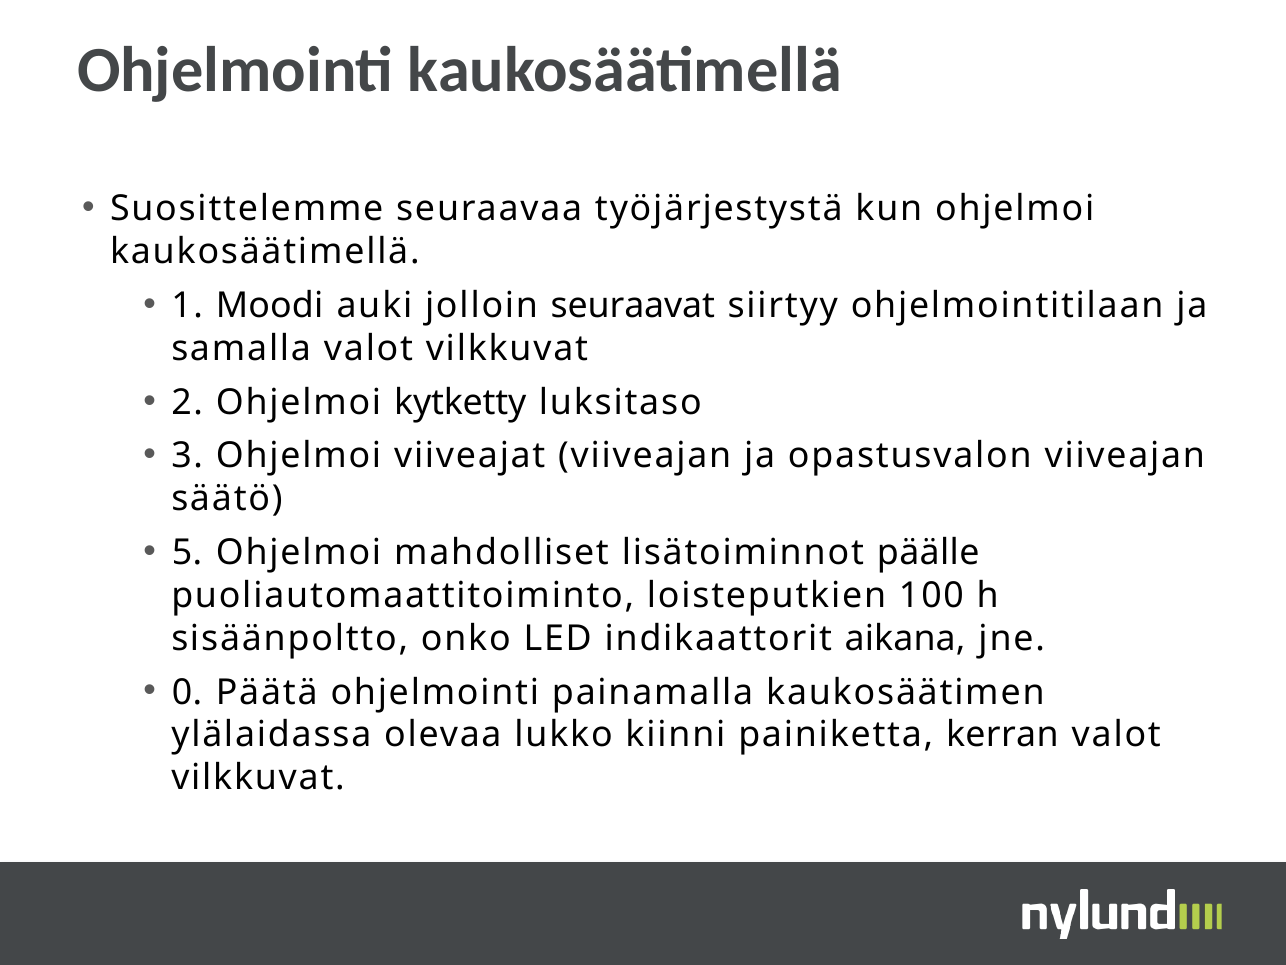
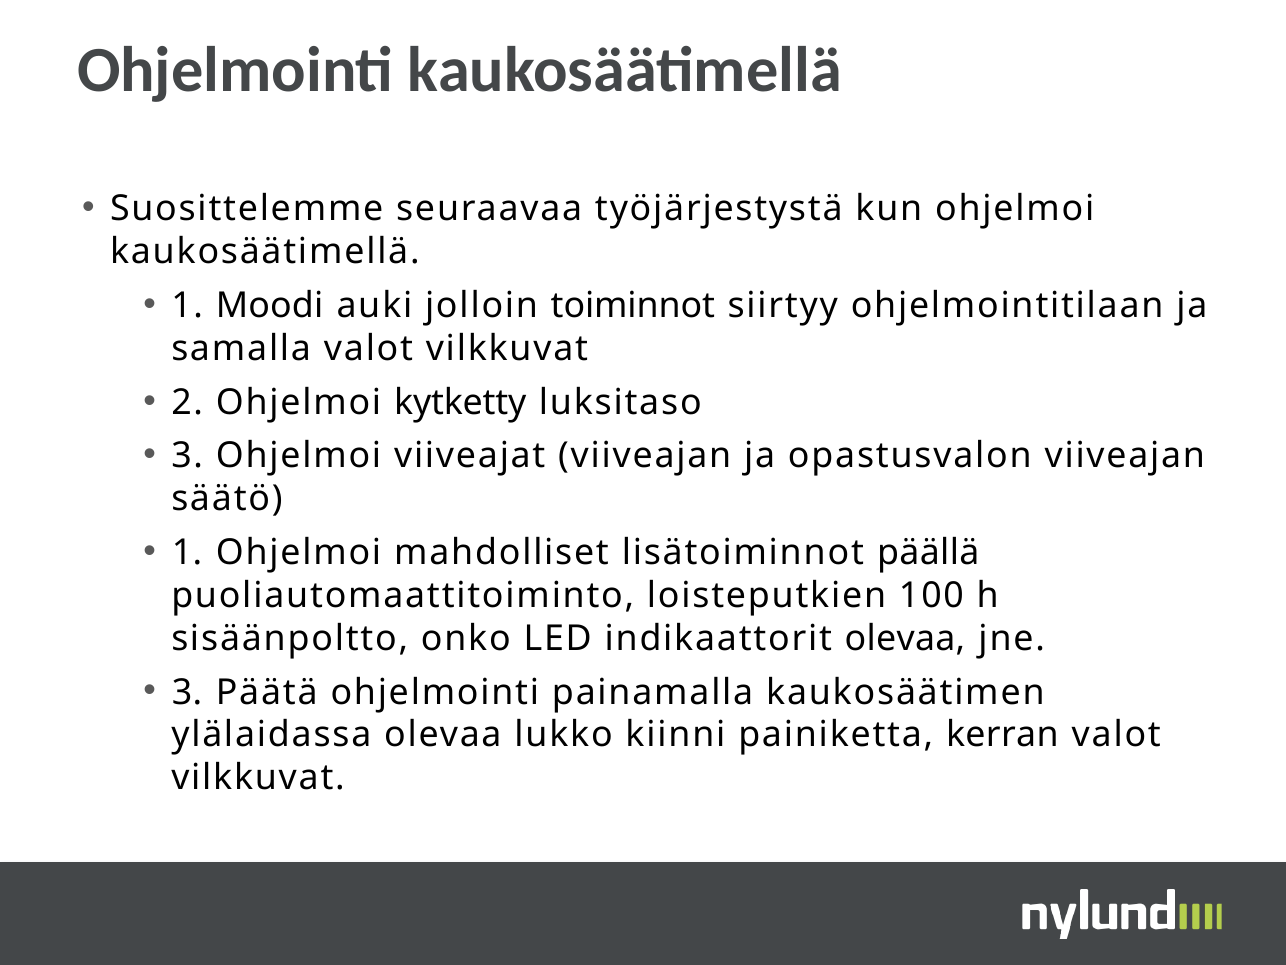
seuraavat: seuraavat -> toiminnot
5 at (187, 552): 5 -> 1
päälle: päälle -> päällä
indikaattorit aikana: aikana -> olevaa
0 at (187, 692): 0 -> 3
